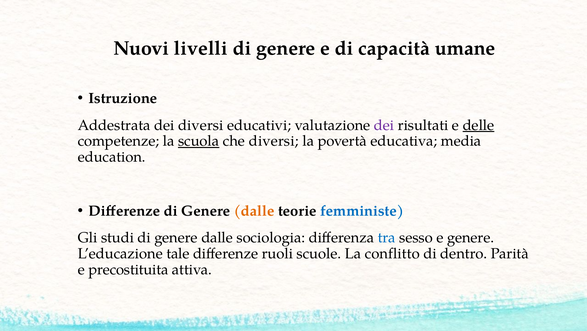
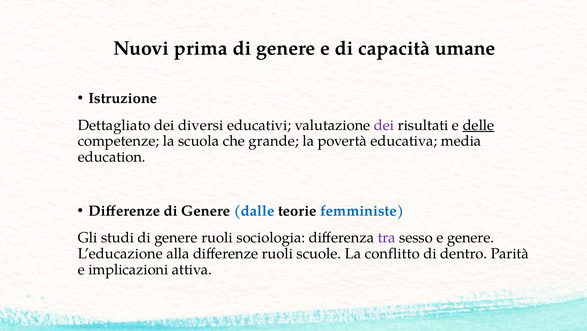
livelli: livelli -> prima
Addestrata: Addestrata -> Dettagliato
scuola underline: present -> none
che diversi: diversi -> grande
dalle at (254, 210) colour: orange -> blue
studi di genere dalle: dalle -> ruoli
tra colour: blue -> purple
tale: tale -> alla
precostituita: precostituita -> implicazioni
